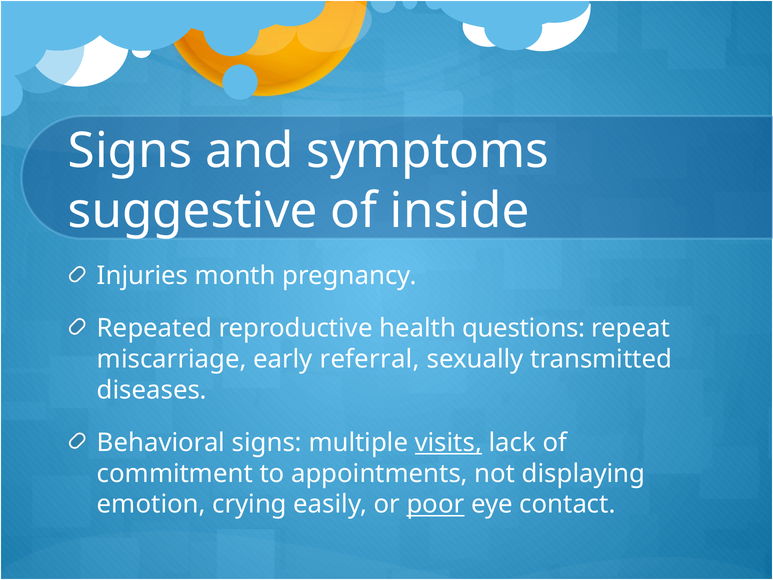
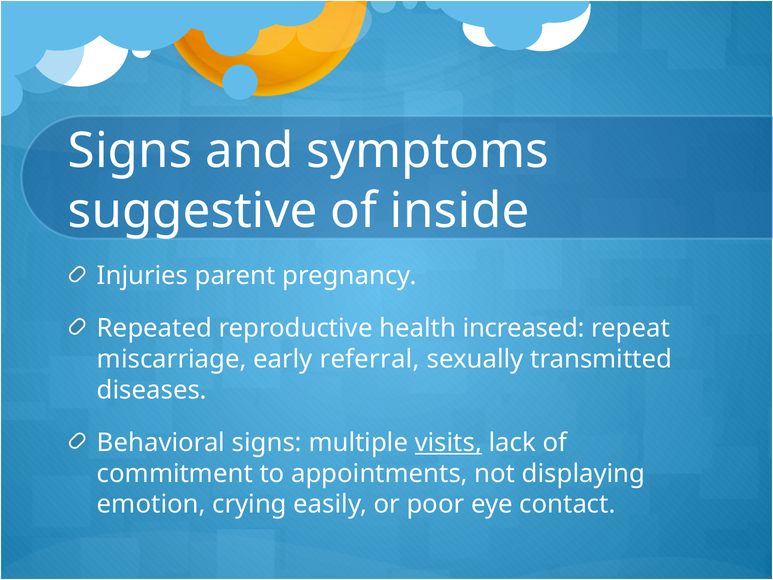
month: month -> parent
questions: questions -> increased
poor underline: present -> none
